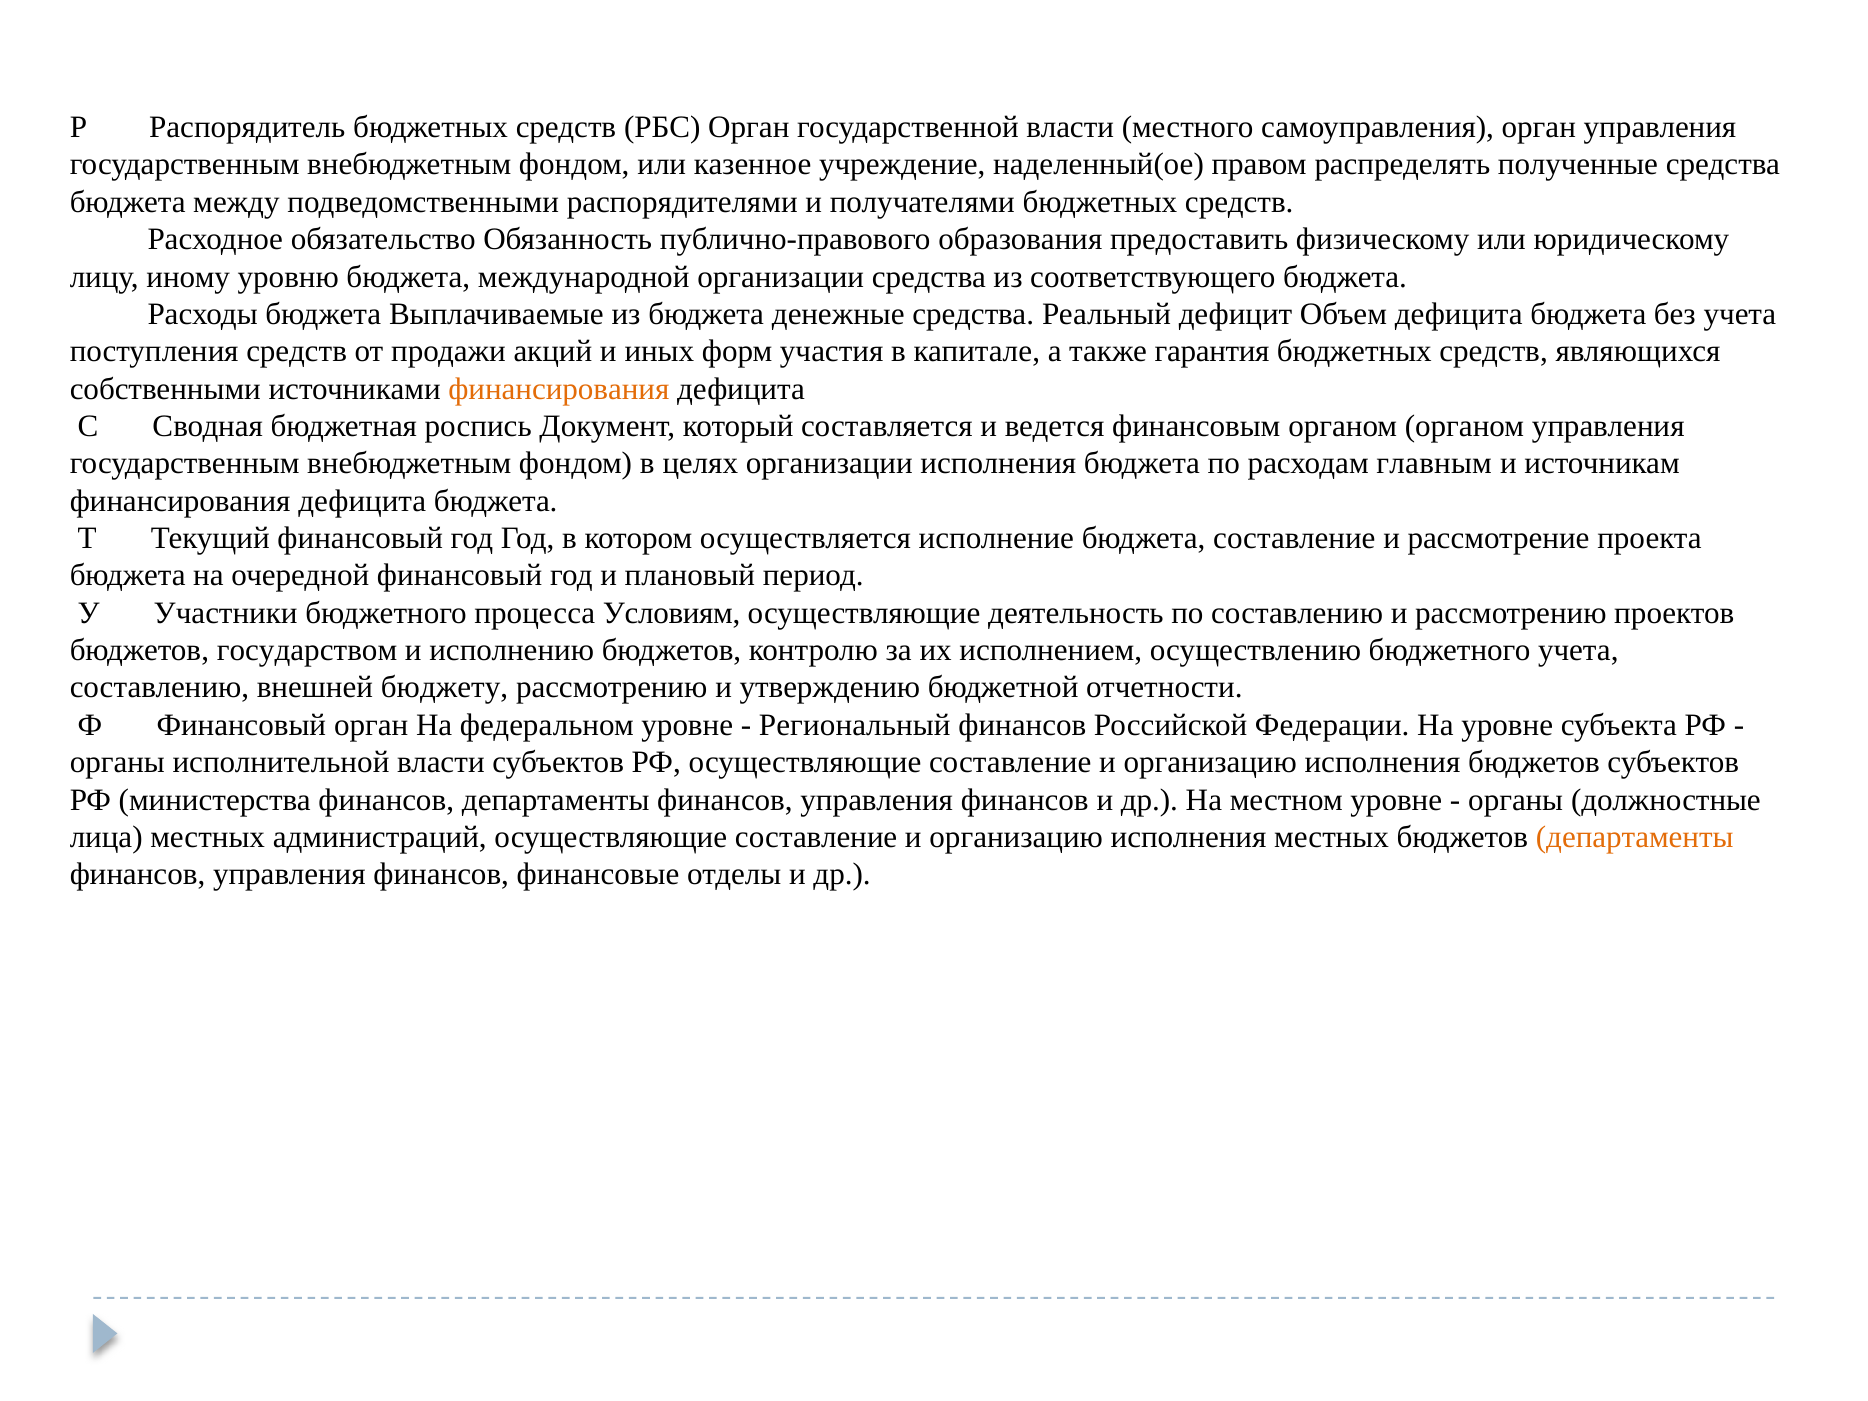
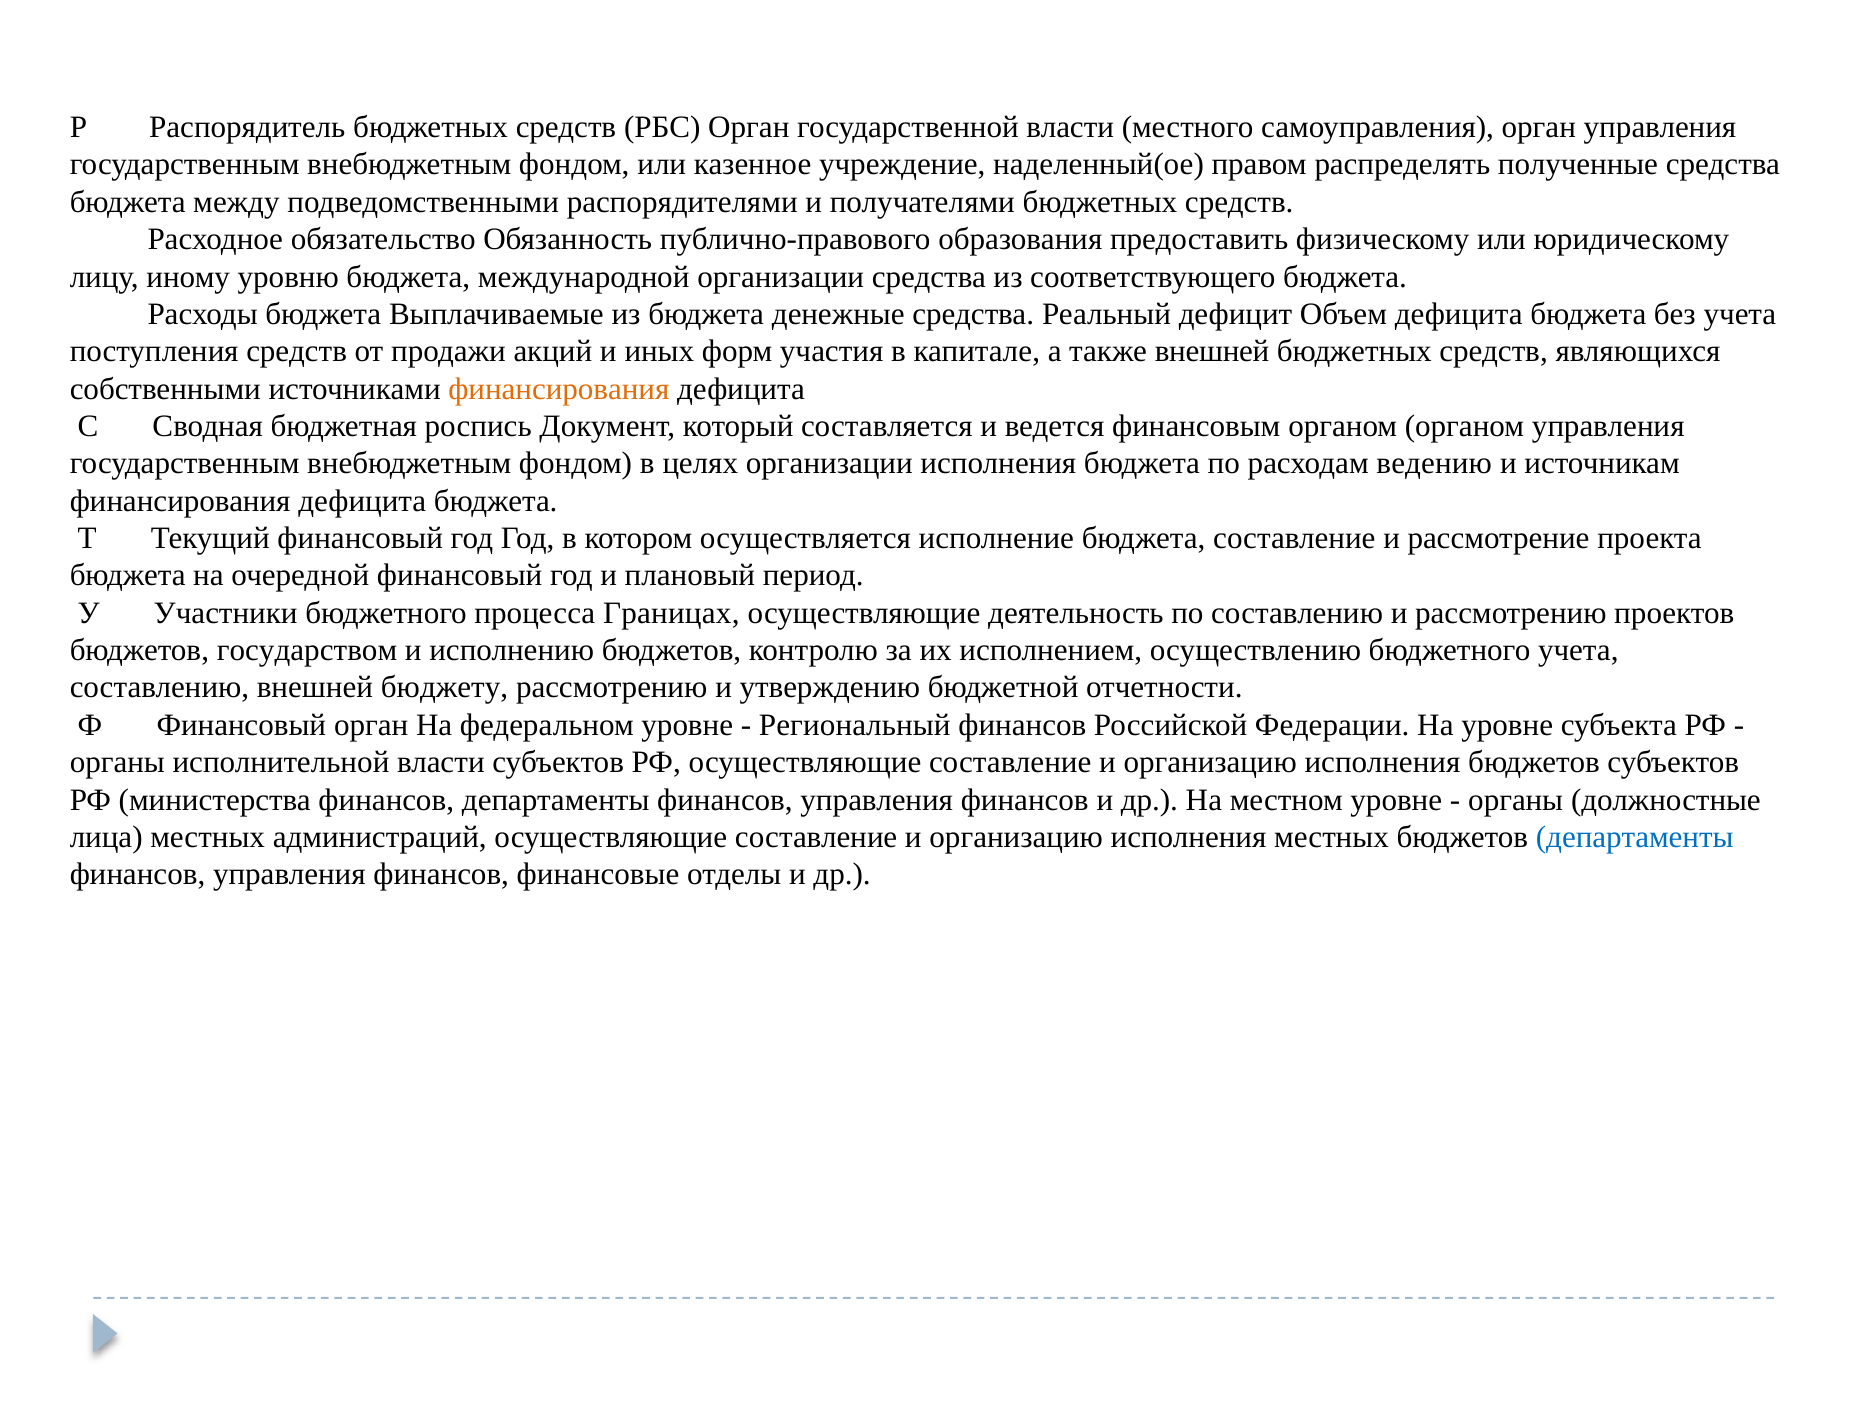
также гарантия: гарантия -> внешней
главным: главным -> ведению
Условиям: Условиям -> Границах
департаменты at (1635, 837) colour: orange -> blue
